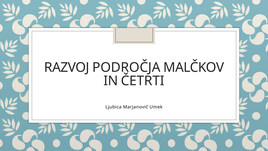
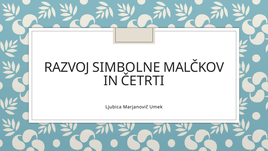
PODROČJA: PODROČJA -> SIMBOLNE
